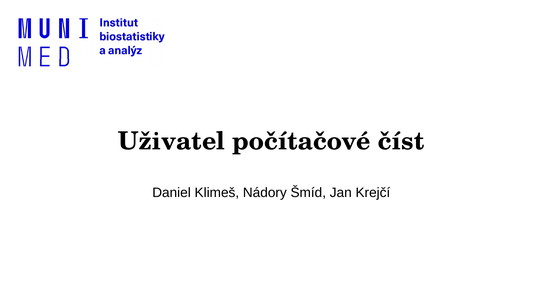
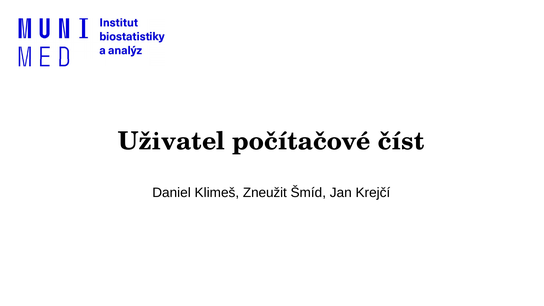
Nádory: Nádory -> Zneužit
